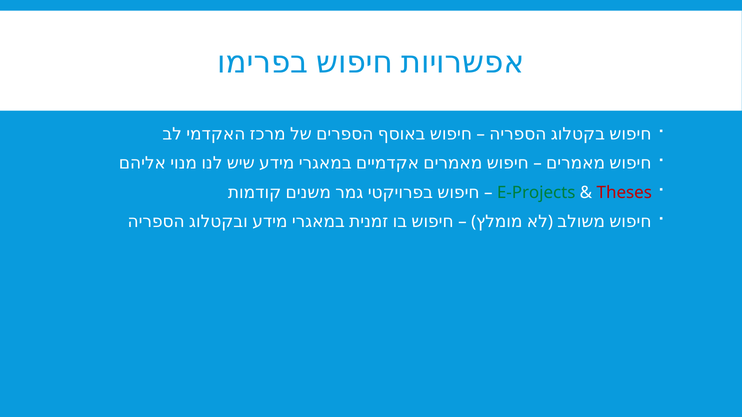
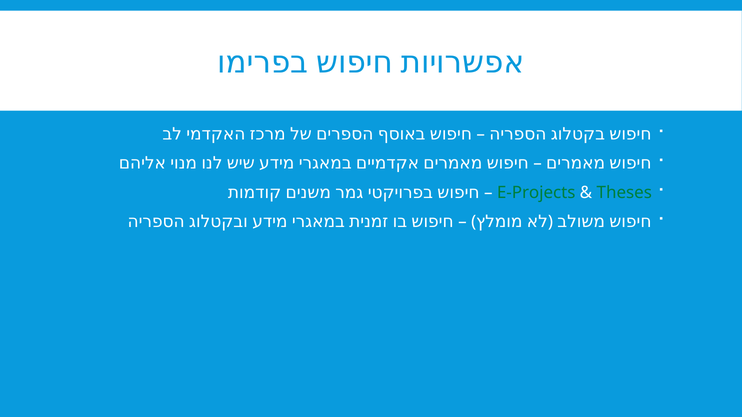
Theses colour: red -> green
